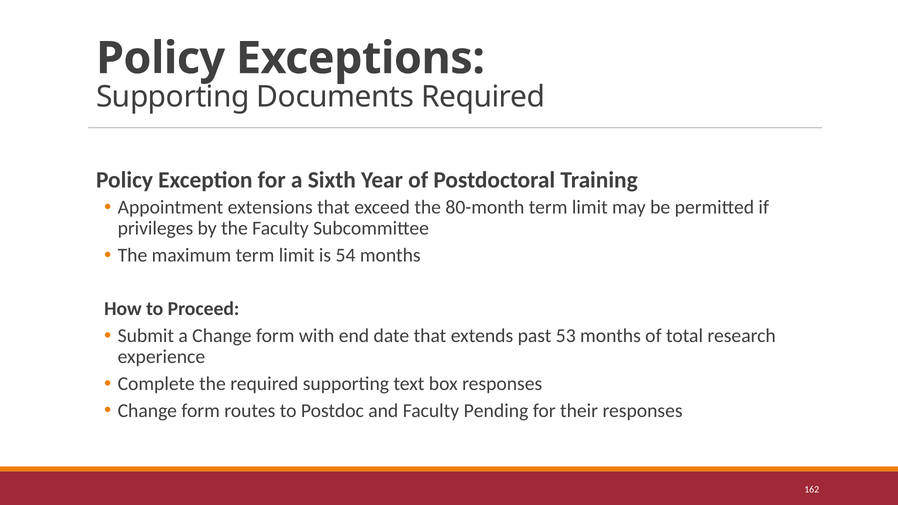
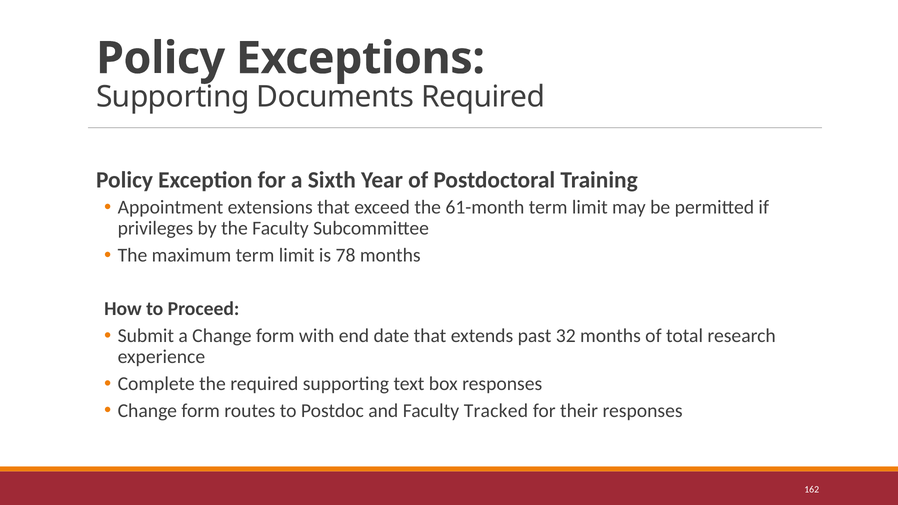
80-month: 80-month -> 61-month
54: 54 -> 78
53: 53 -> 32
Pending: Pending -> Tracked
